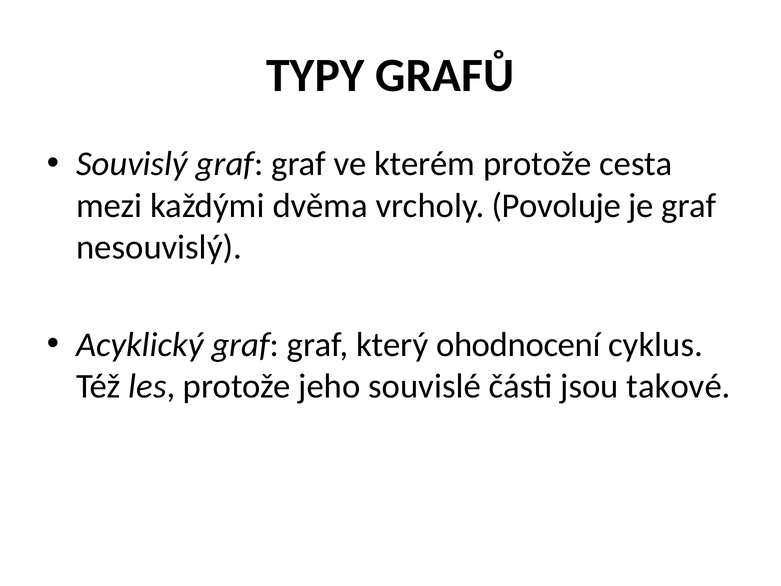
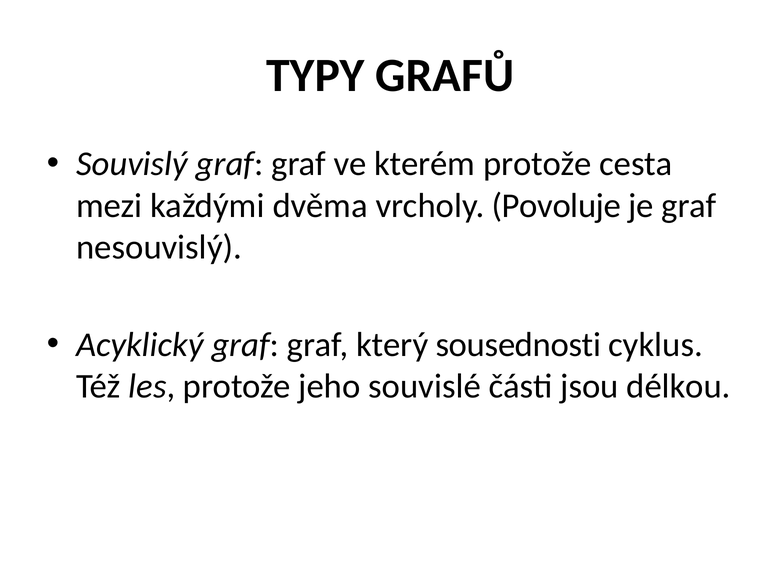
ohodnocení: ohodnocení -> sousednosti
takové: takové -> délkou
